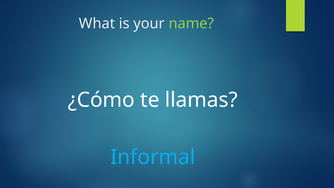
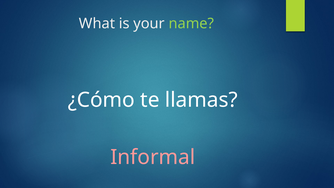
Informal colour: light blue -> pink
